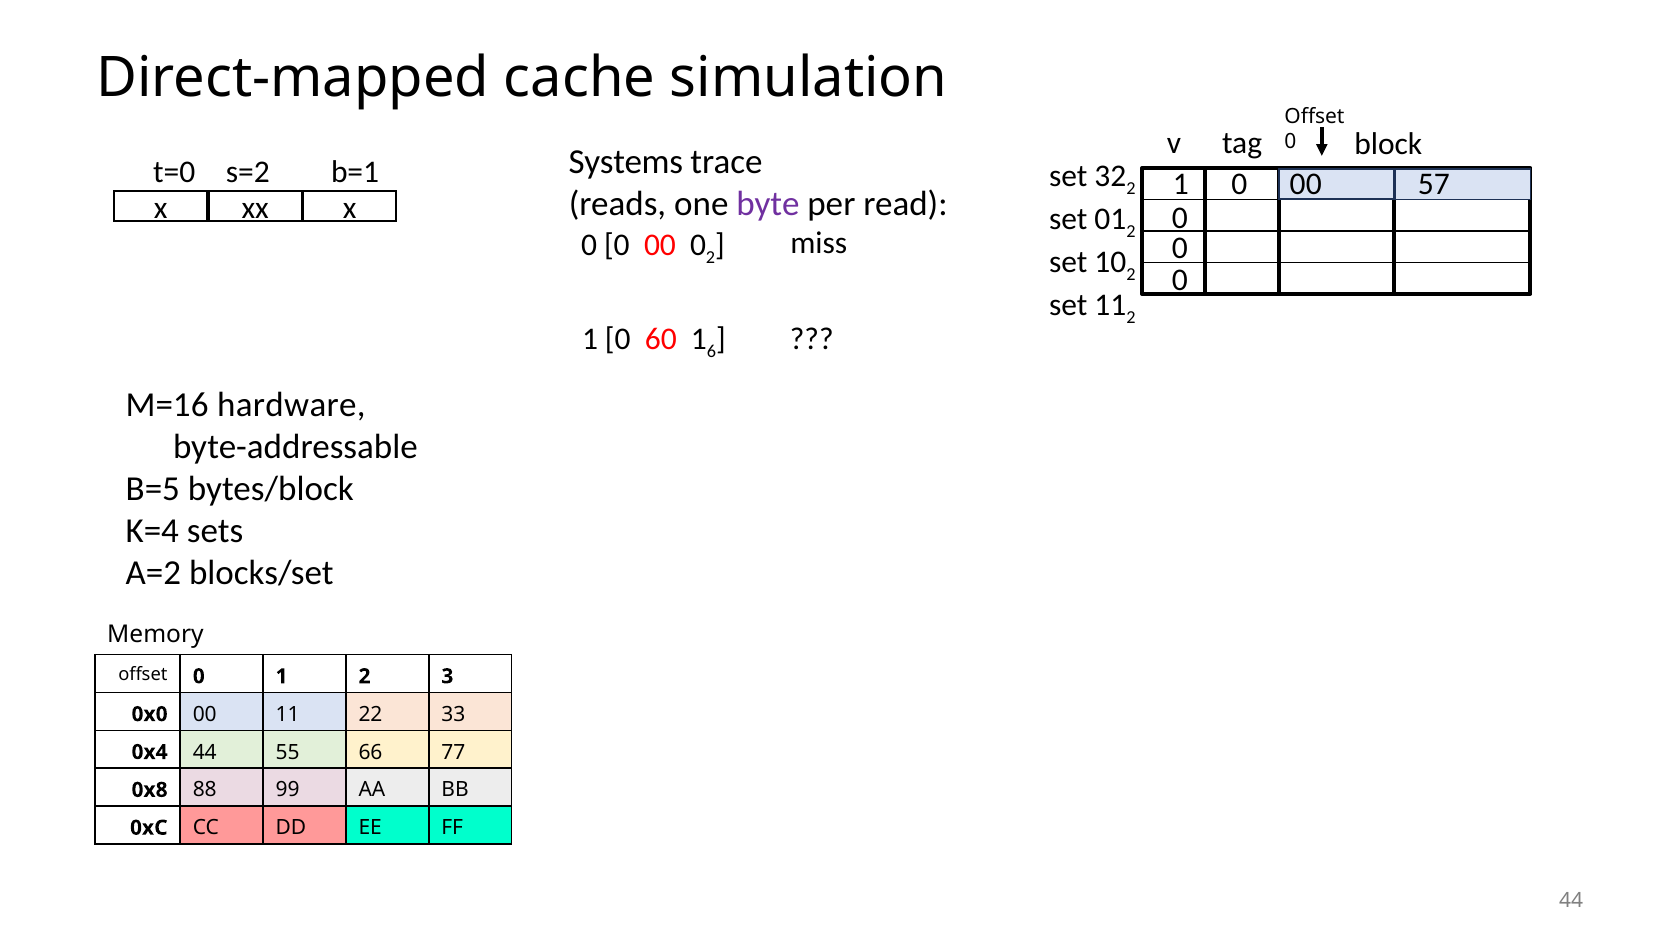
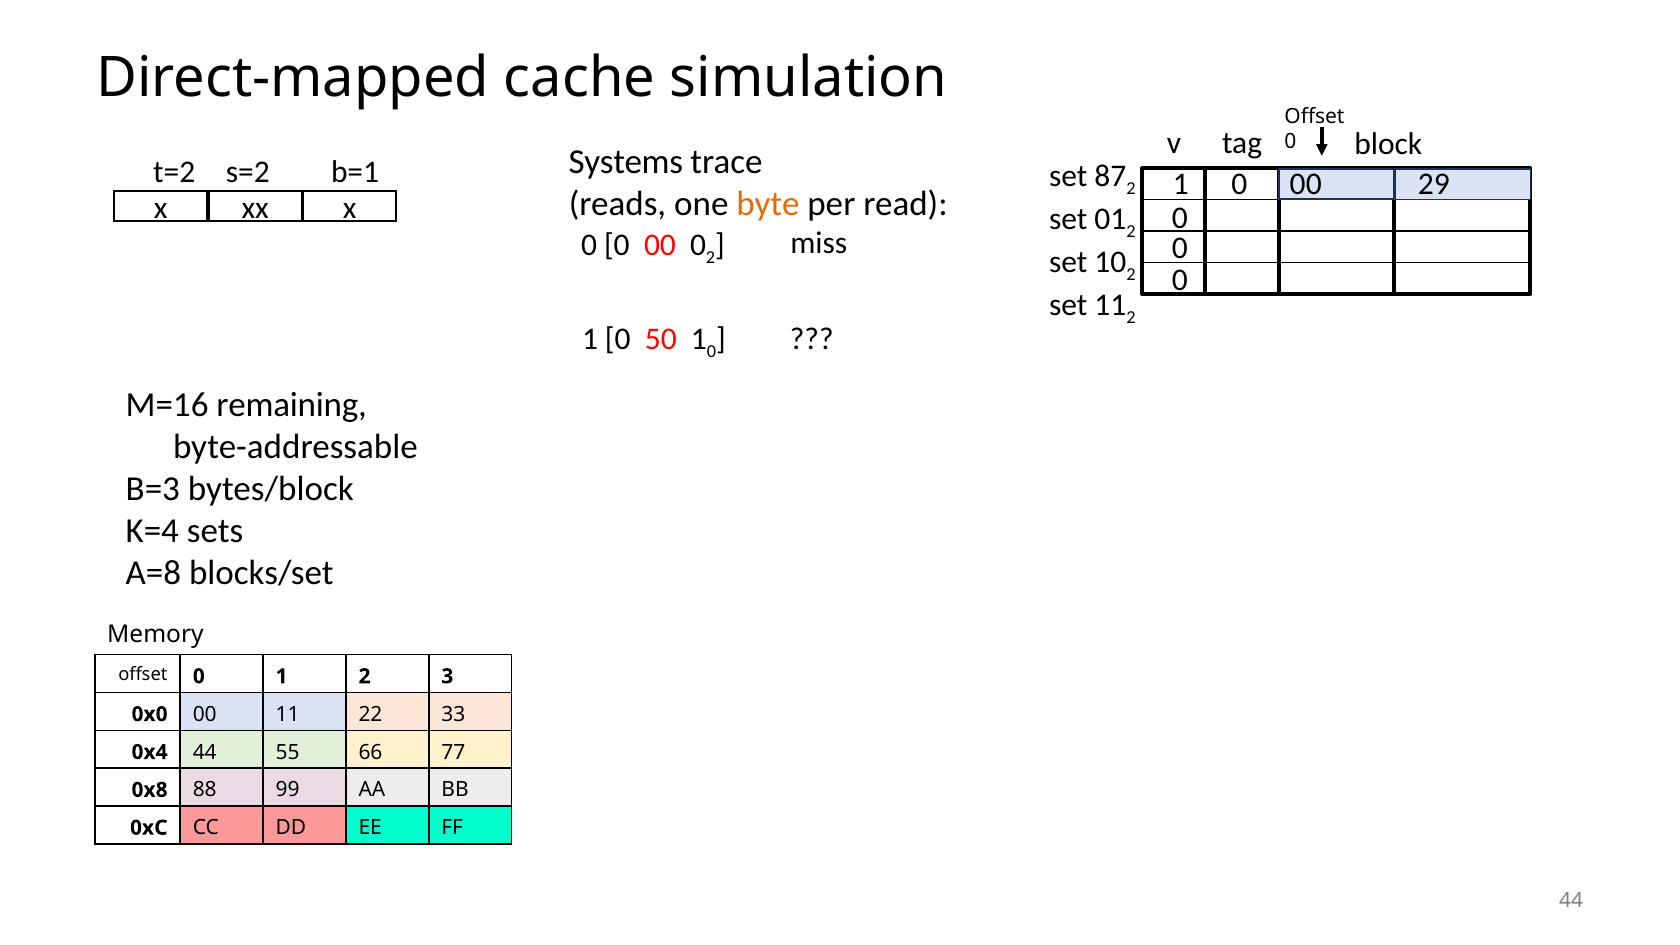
t=0: t=0 -> t=2
32: 32 -> 87
57: 57 -> 29
byte colour: purple -> orange
60: 60 -> 50
6 at (711, 352): 6 -> 0
hardware: hardware -> remaining
B=5: B=5 -> B=3
A=2: A=2 -> A=8
